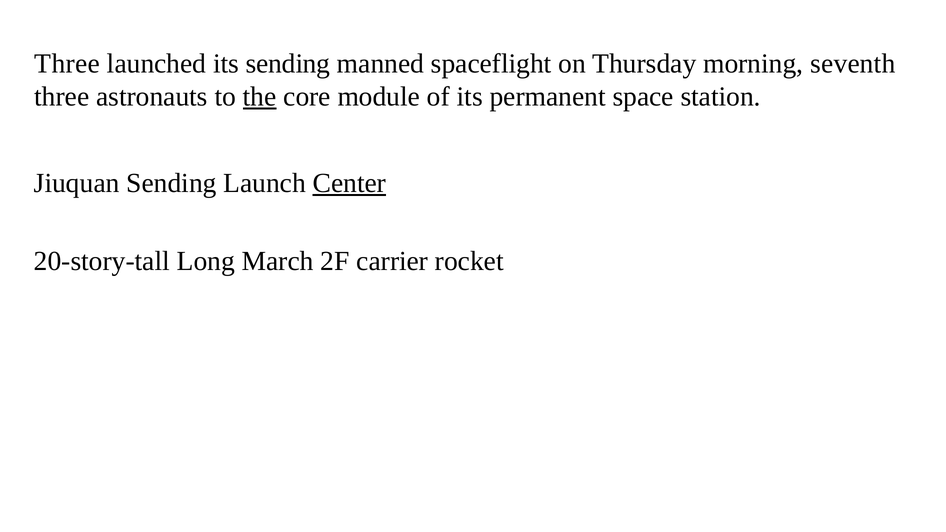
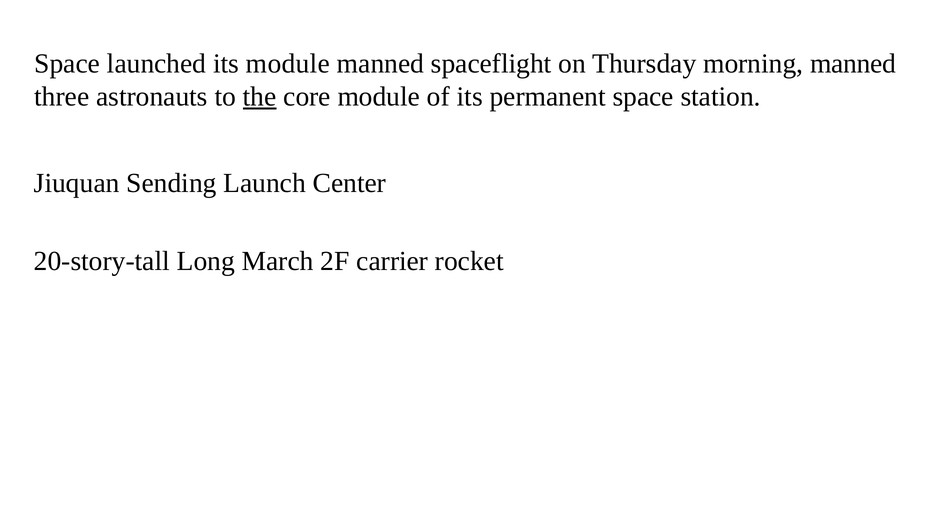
Three at (67, 64): Three -> Space
its sending: sending -> module
morning seventh: seventh -> manned
Center underline: present -> none
